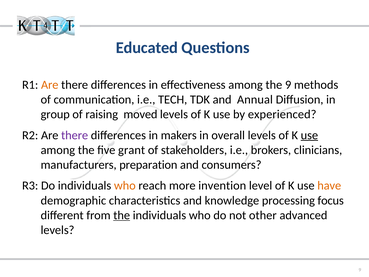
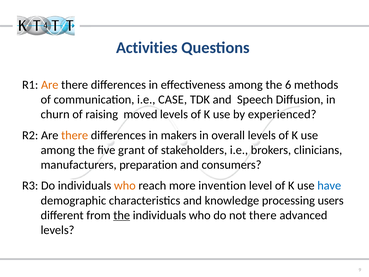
Educated: Educated -> Activities
the 9: 9 -> 6
TECH: TECH -> CASE
Annual: Annual -> Speech
group: group -> churn
there at (75, 135) colour: purple -> orange
use at (309, 135) underline: present -> none
have colour: orange -> blue
focus: focus -> users
not other: other -> there
